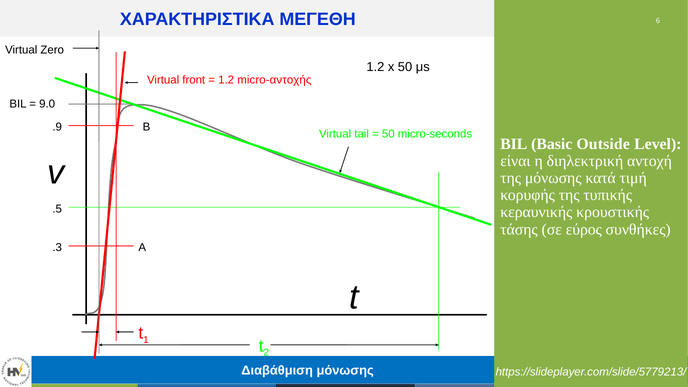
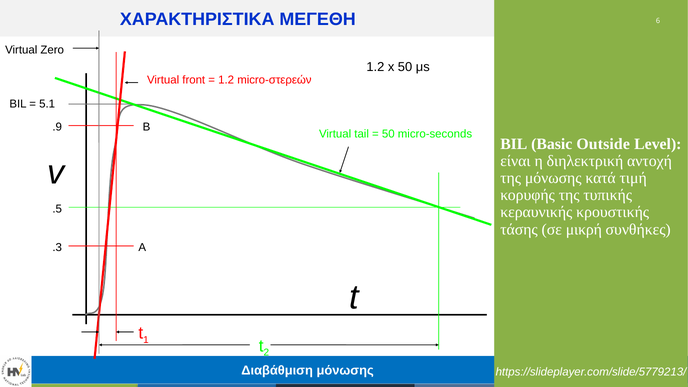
micro-αντοχής: micro-αντοχής -> micro-στερεών
9.0: 9.0 -> 5.1
εύρος: εύρος -> μικρή
